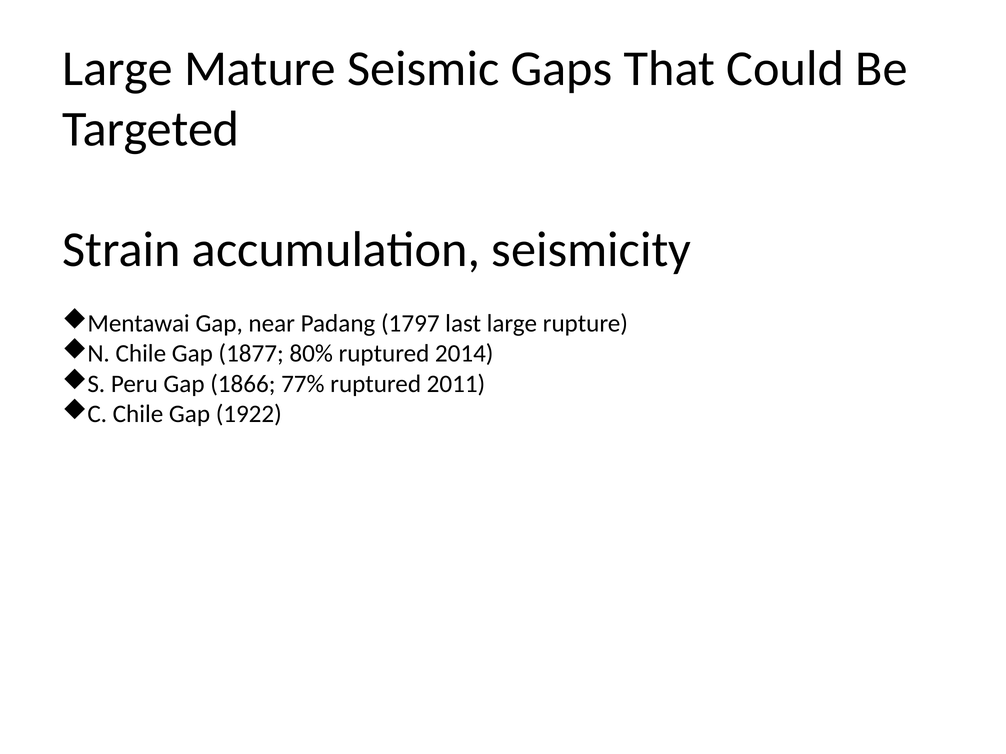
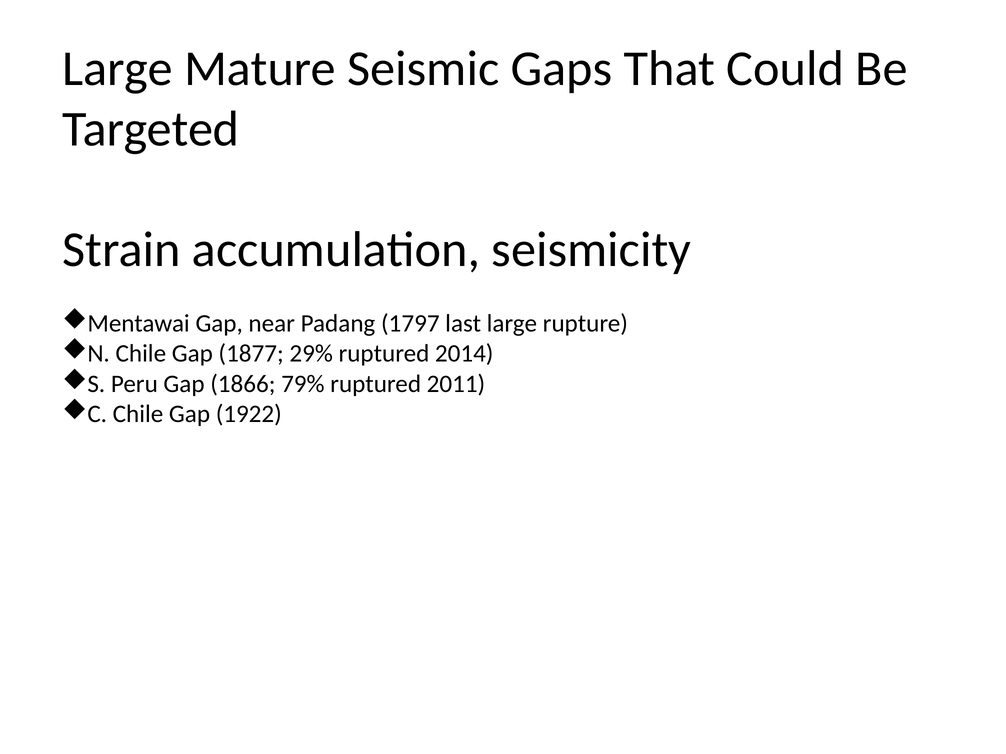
80%: 80% -> 29%
77%: 77% -> 79%
